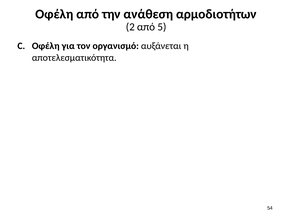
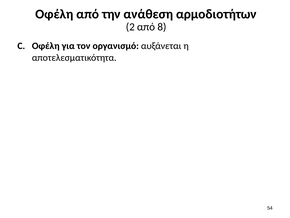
5: 5 -> 8
